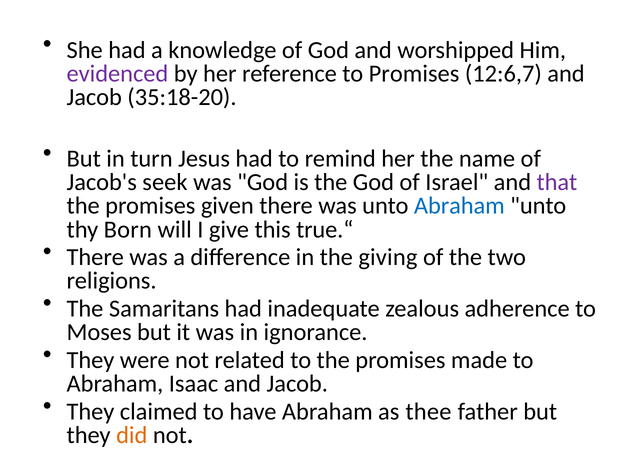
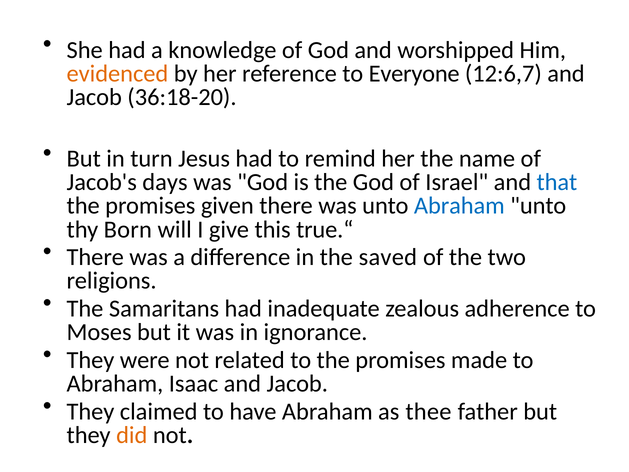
evidenced colour: purple -> orange
to Promises: Promises -> Everyone
35:18-20: 35:18-20 -> 36:18-20
seek: seek -> days
that colour: purple -> blue
giving: giving -> saved
